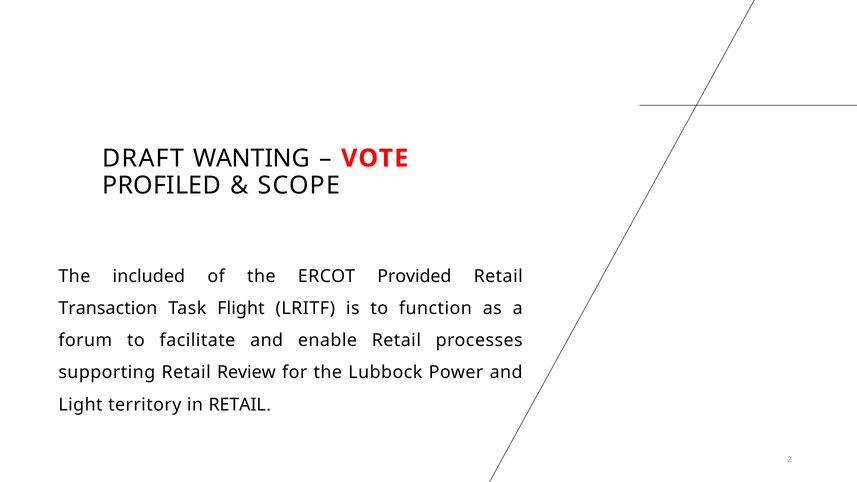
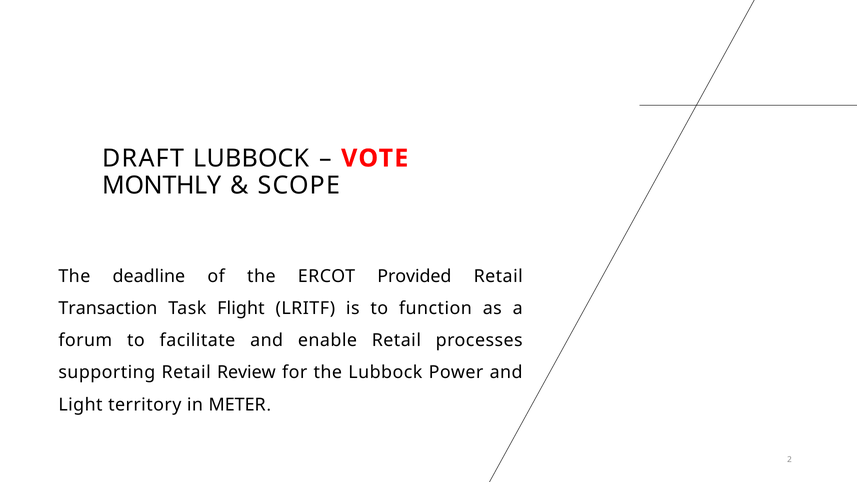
DRAFT WANTING: WANTING -> LUBBOCK
PROFILED: PROFILED -> MONTHLY
included: included -> deadline
in RETAIL: RETAIL -> METER
